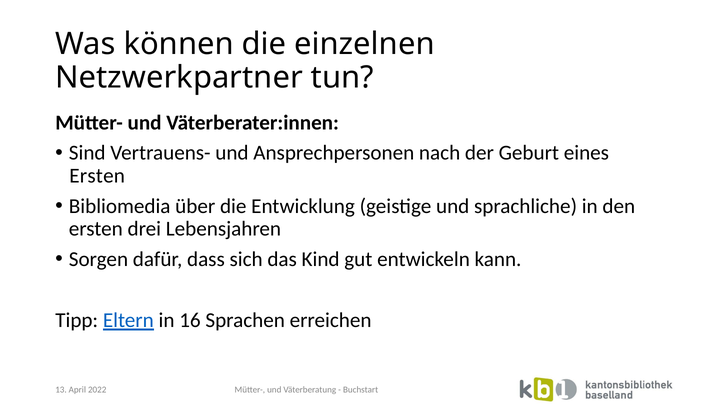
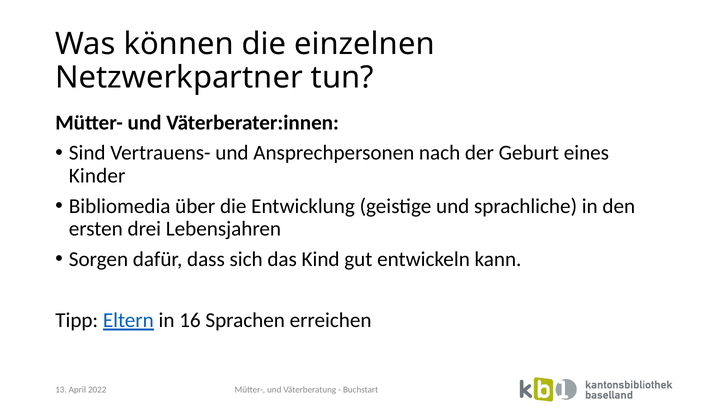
Ersten at (97, 176): Ersten -> Kinder
